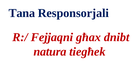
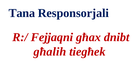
natura: natura -> għalih
